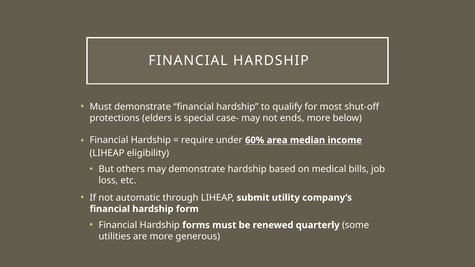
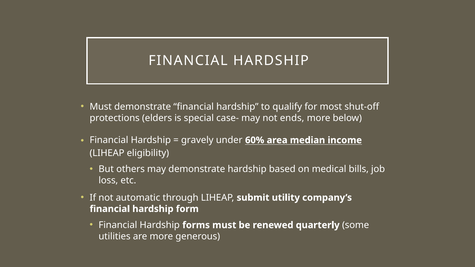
require: require -> gravely
